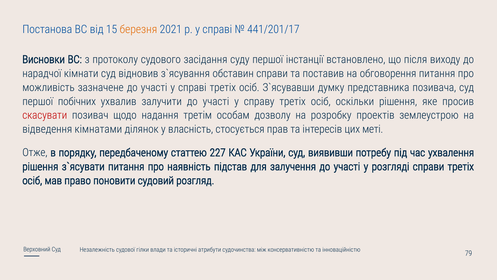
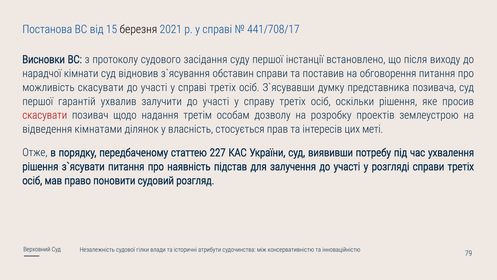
березня colour: orange -> black
441/201/17: 441/201/17 -> 441/708/17
можливість зазначене: зазначене -> скасувати
побічних: побічних -> гарантій
